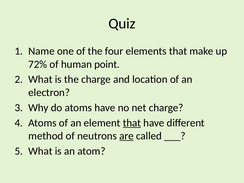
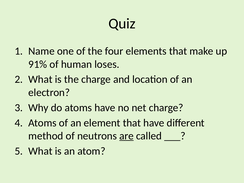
72%: 72% -> 91%
point: point -> loses
that at (132, 123) underline: present -> none
